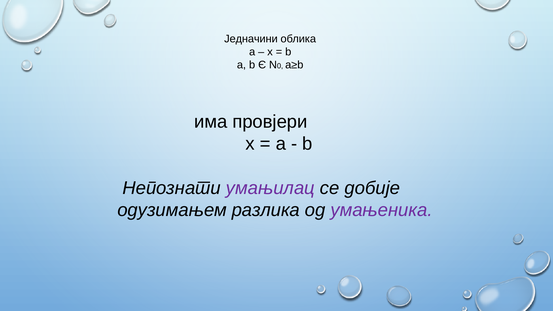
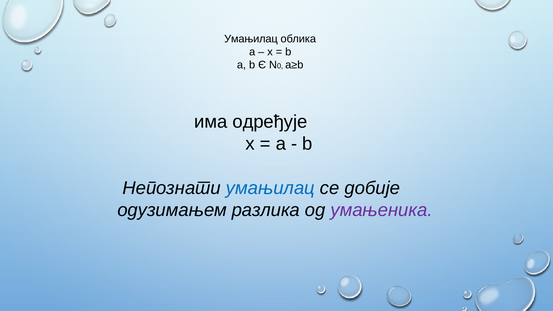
Једначини at (251, 39): Једначини -> Умањилац
провјери: провјери -> одређује
умањилац at (270, 188) colour: purple -> blue
